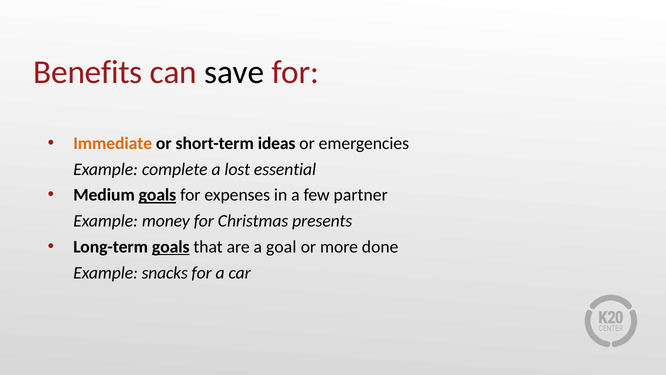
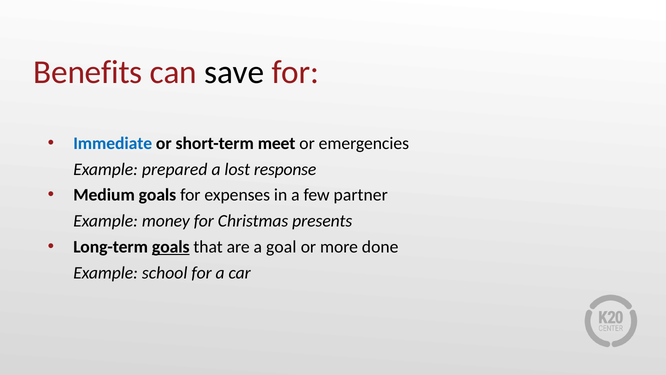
Immediate colour: orange -> blue
ideas: ideas -> meet
complete: complete -> prepared
essential: essential -> response
goals at (157, 195) underline: present -> none
snacks: snacks -> school
